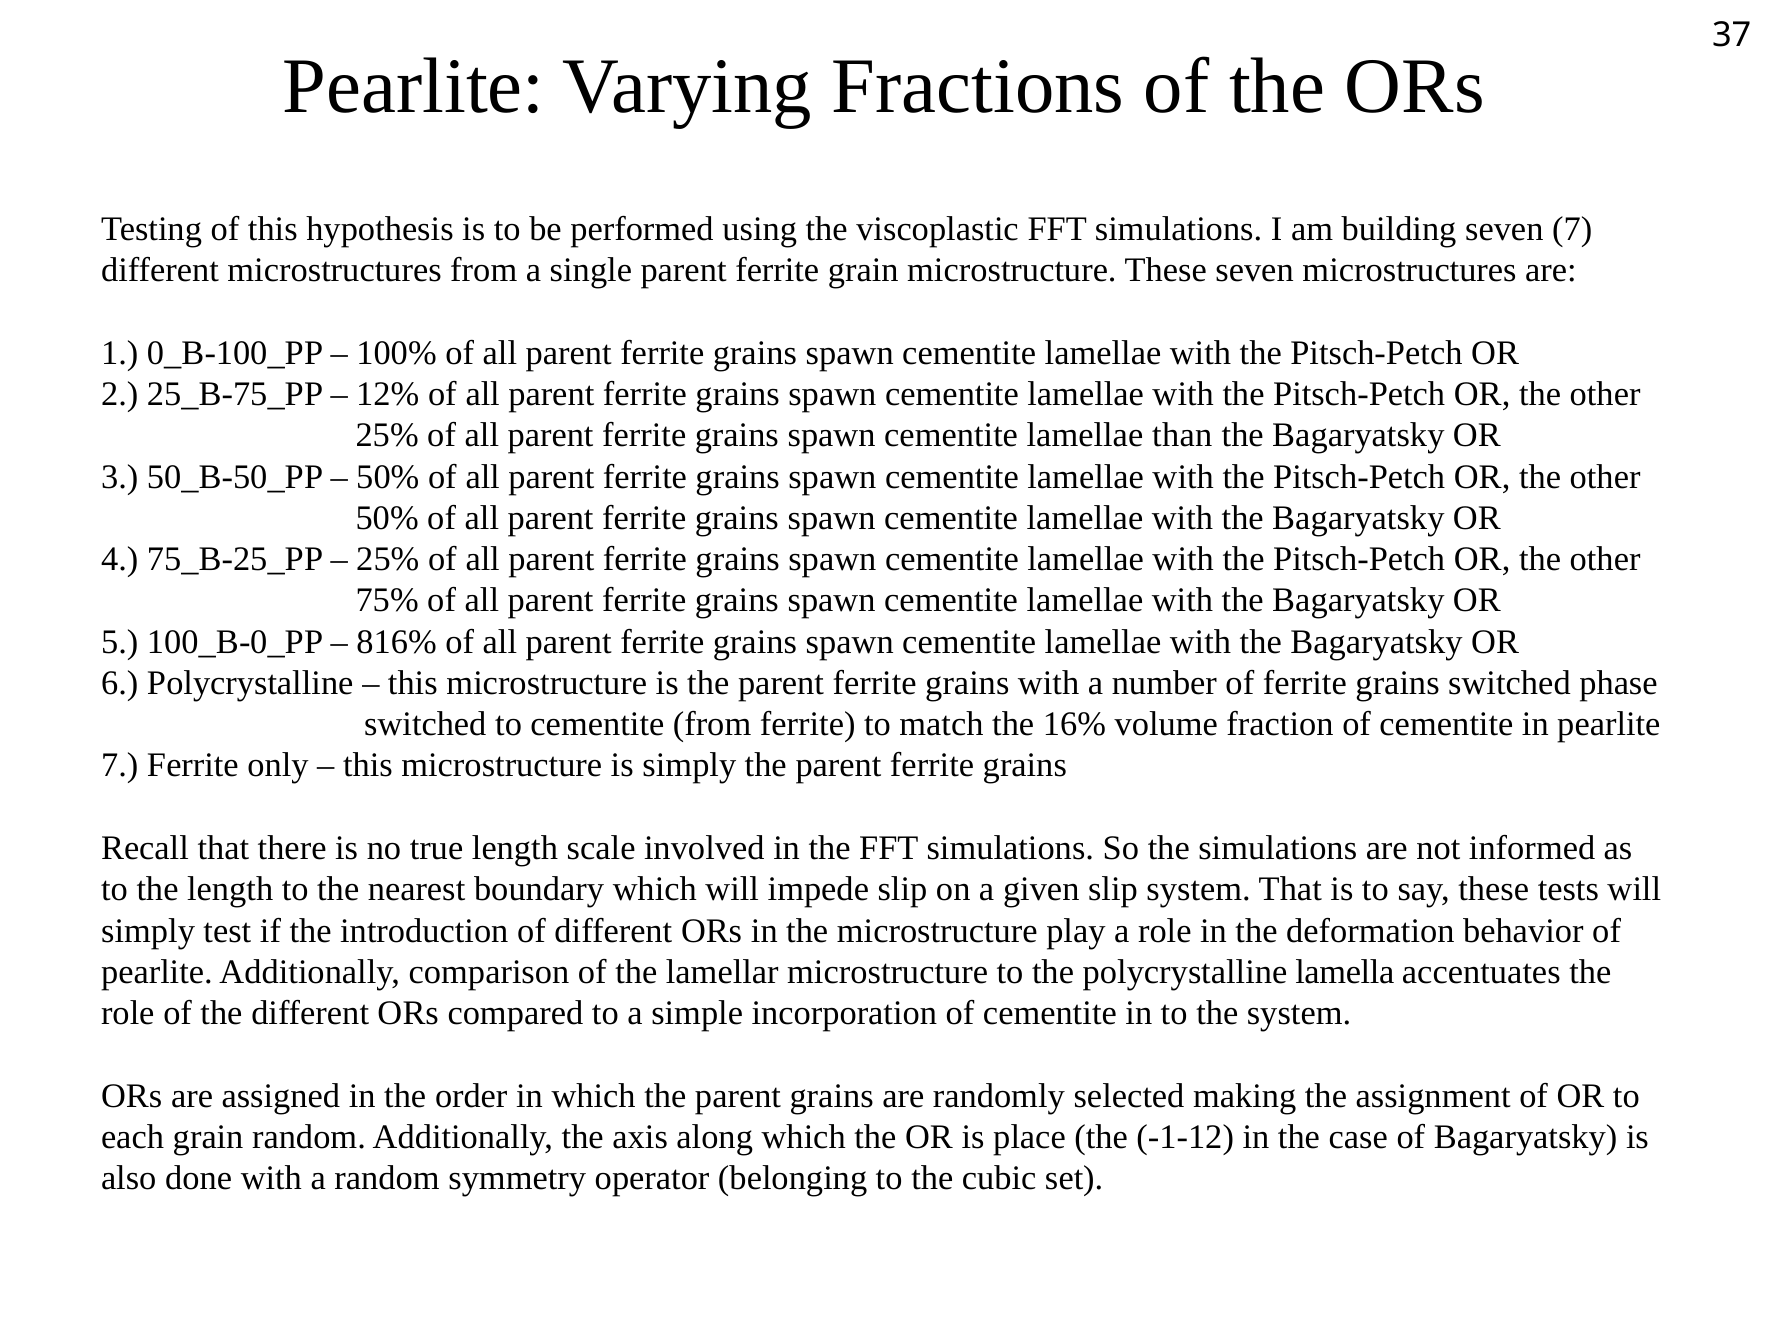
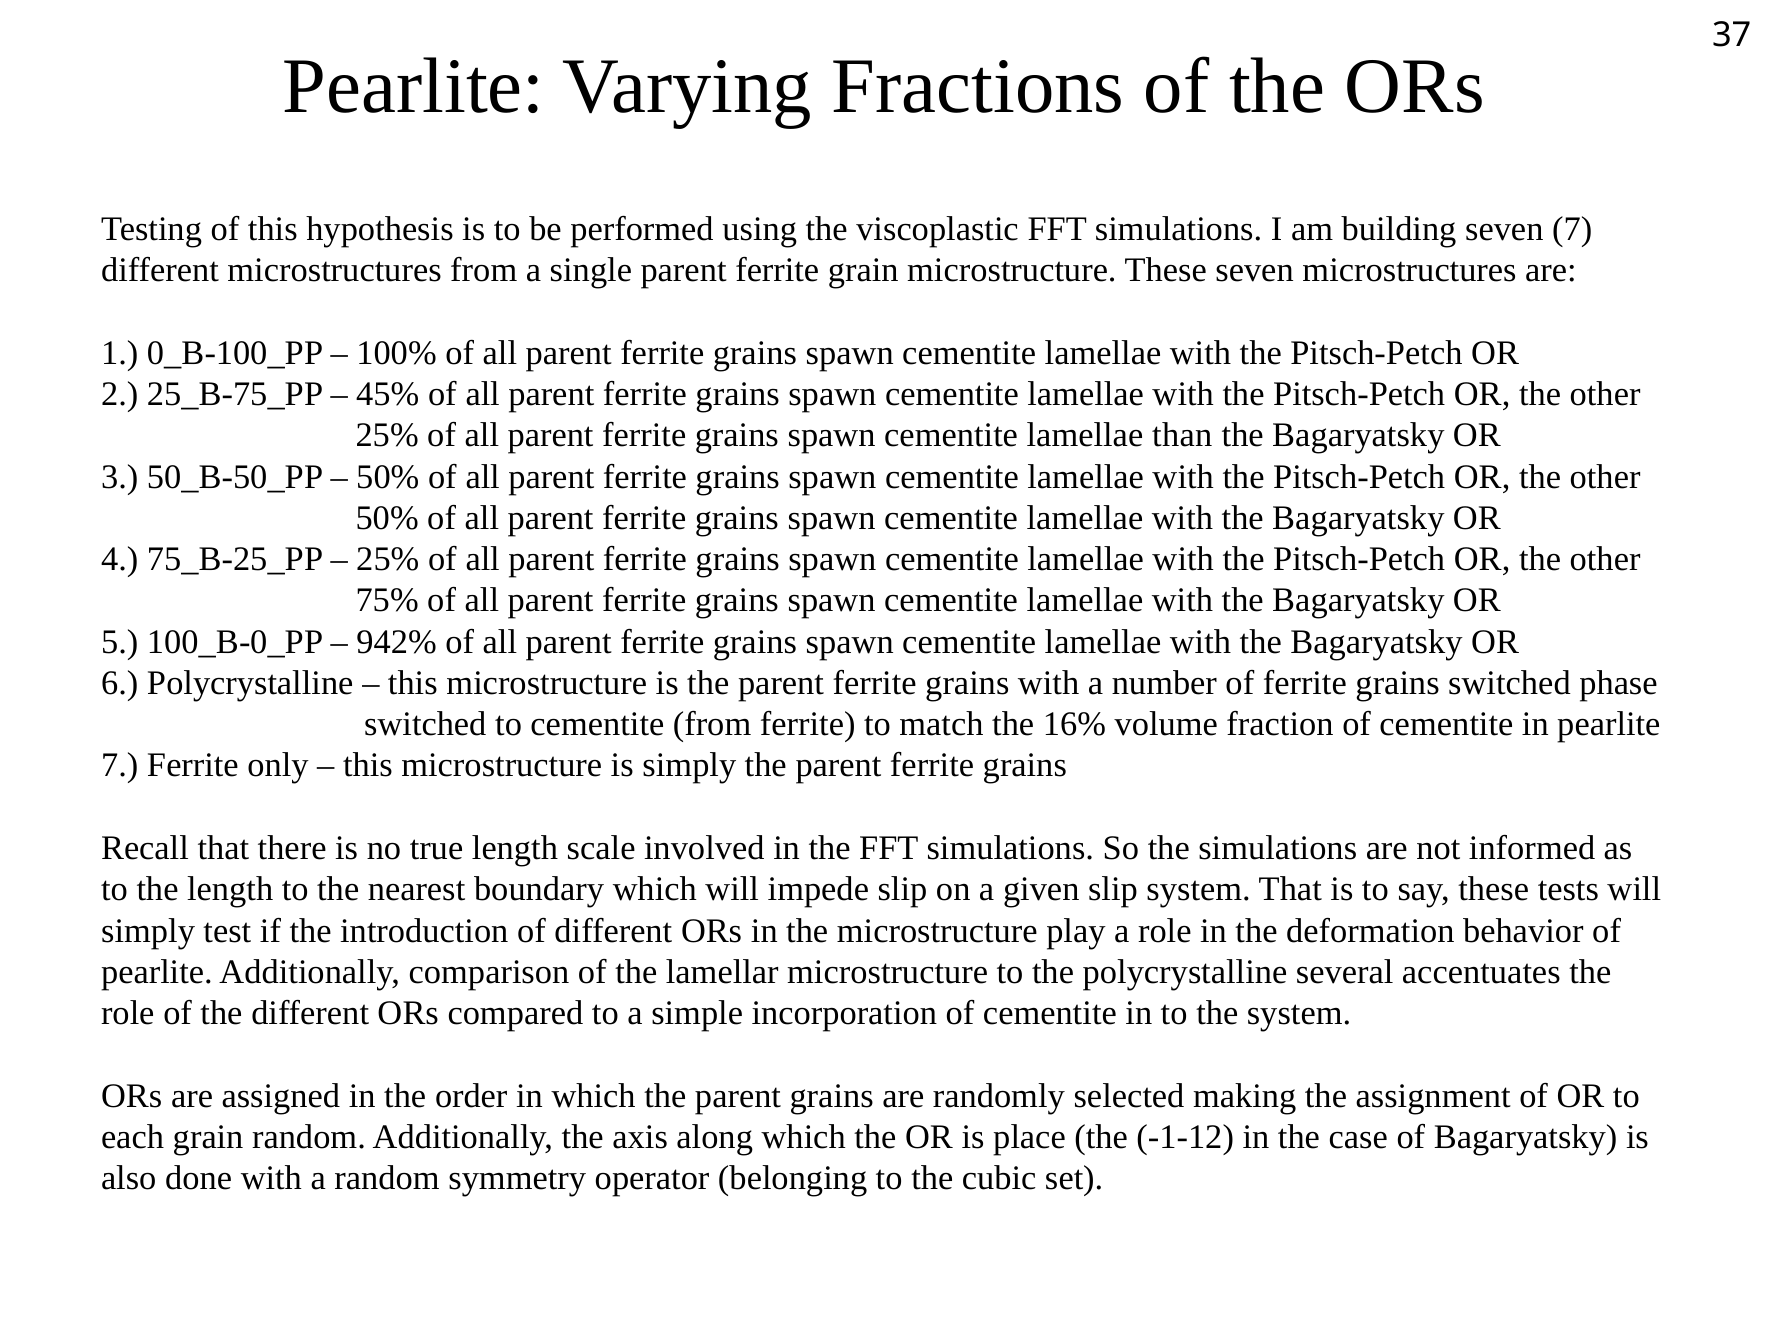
12%: 12% -> 45%
816%: 816% -> 942%
lamella: lamella -> several
